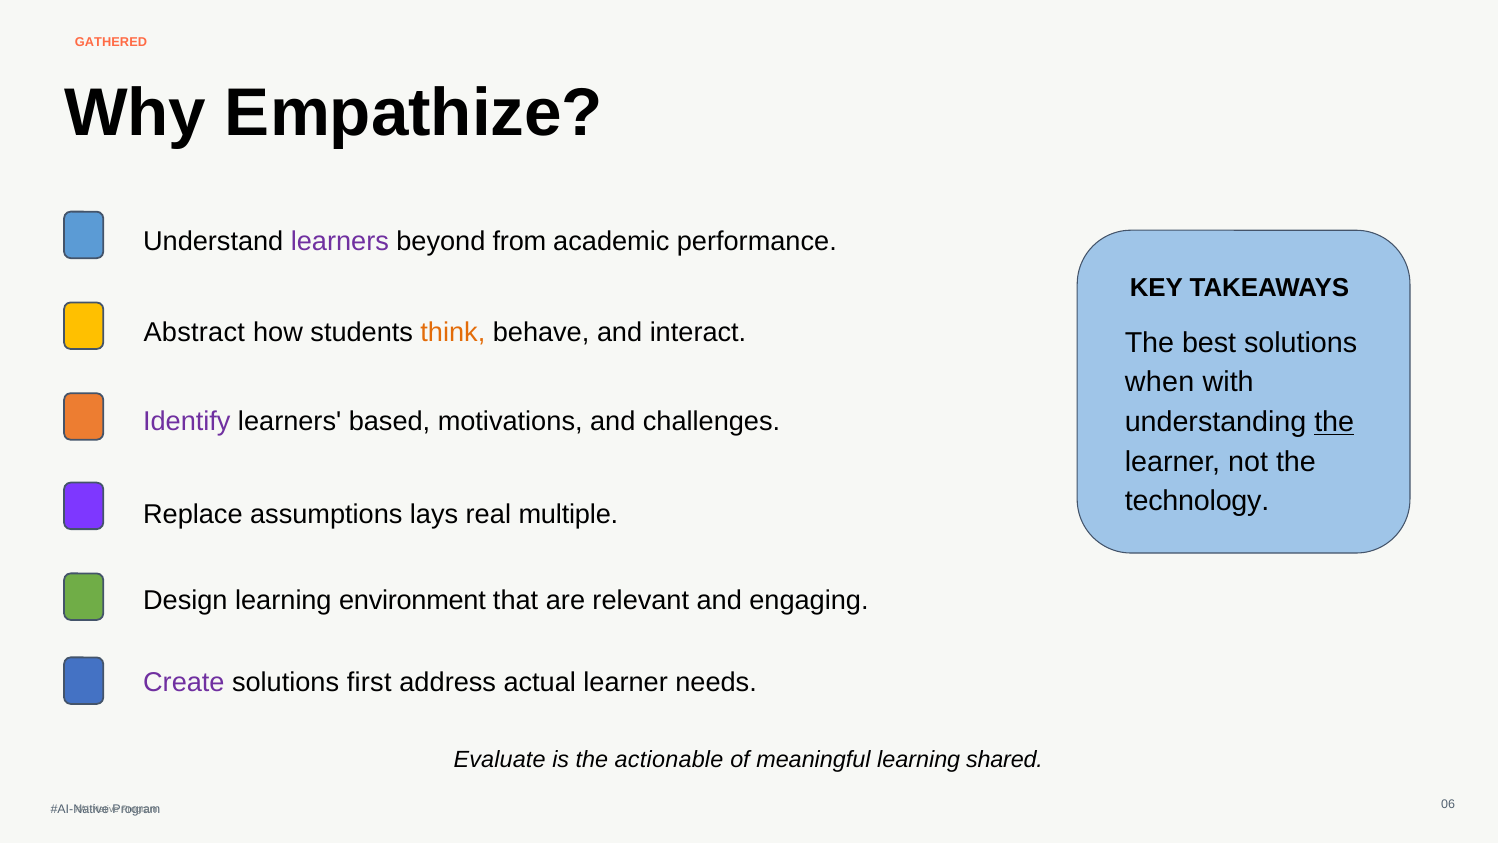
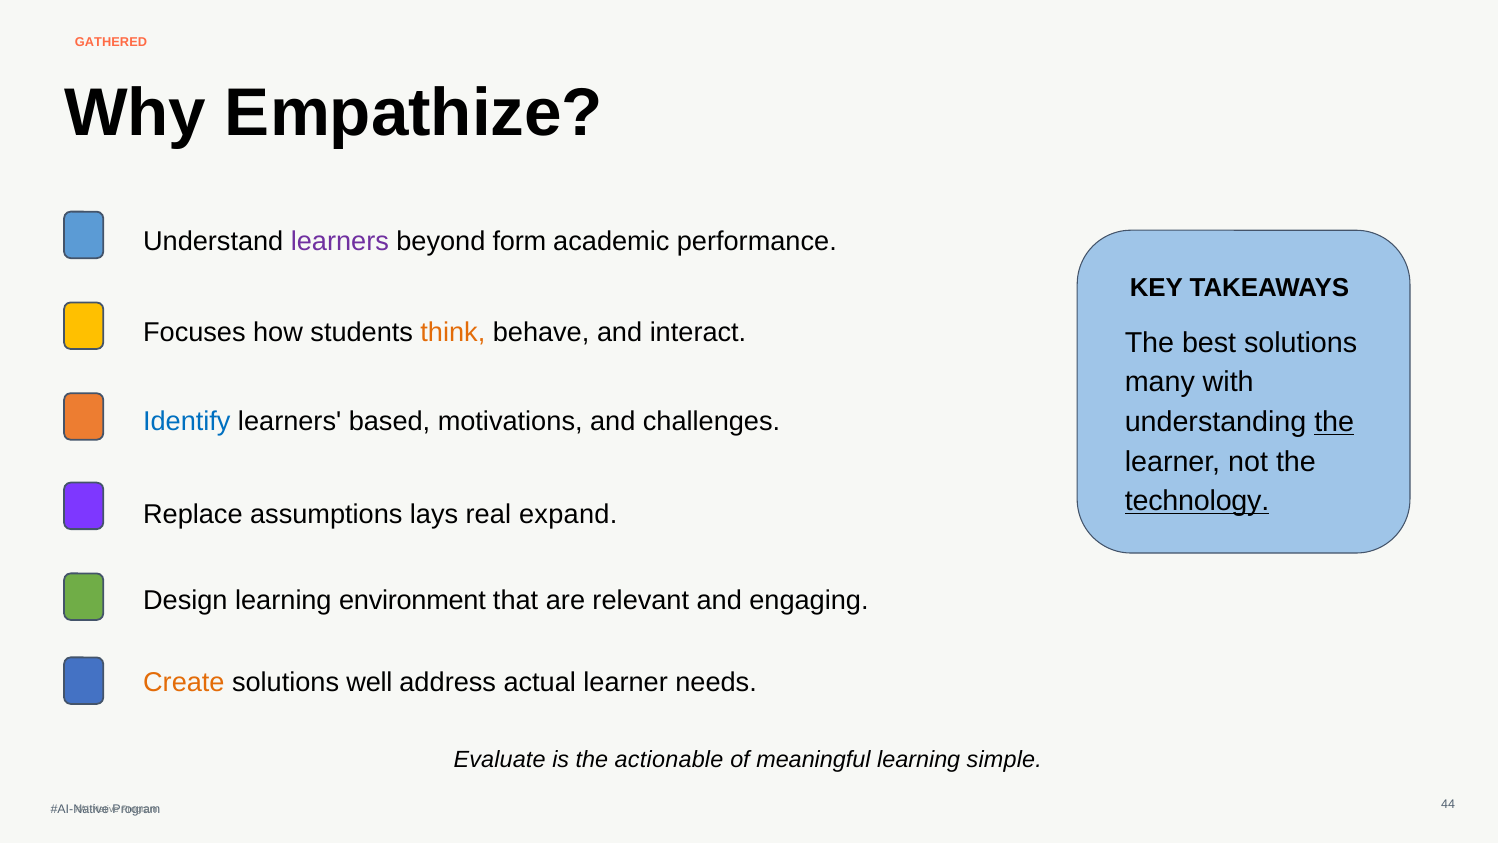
from: from -> form
Abstract: Abstract -> Focuses
when: when -> many
Identify colour: purple -> blue
technology underline: none -> present
multiple: multiple -> expand
Create colour: purple -> orange
first: first -> well
shared: shared -> simple
06: 06 -> 44
